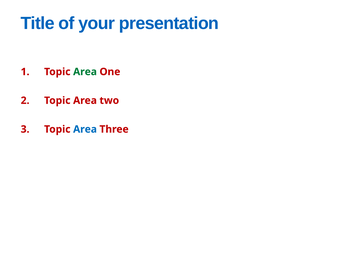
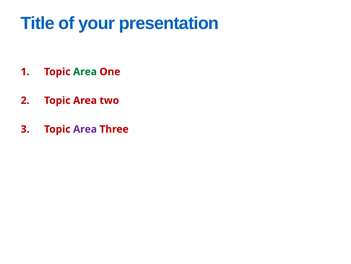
Area at (85, 129) colour: blue -> purple
